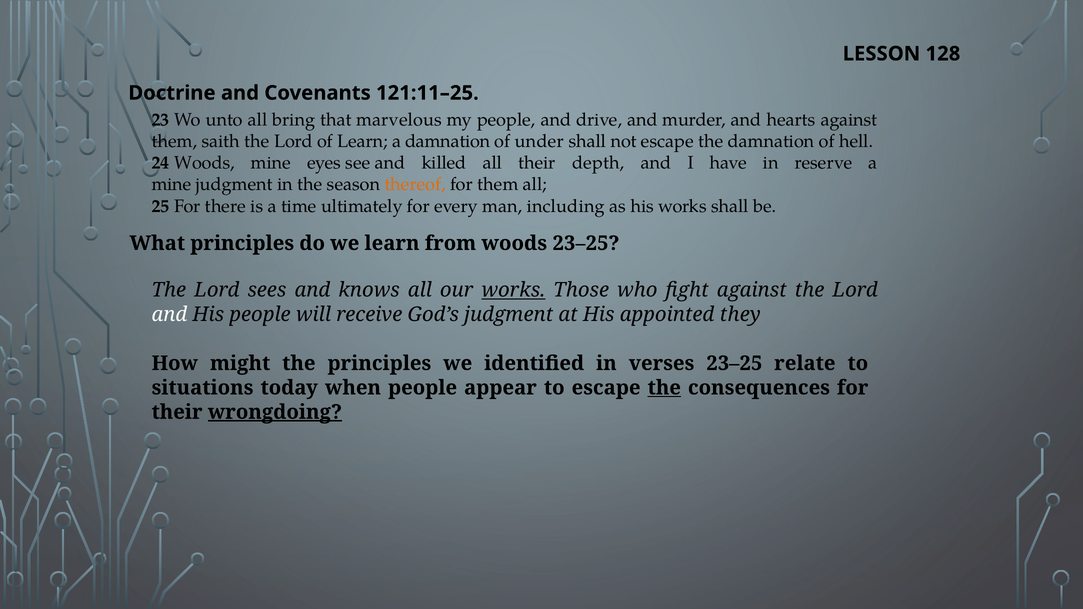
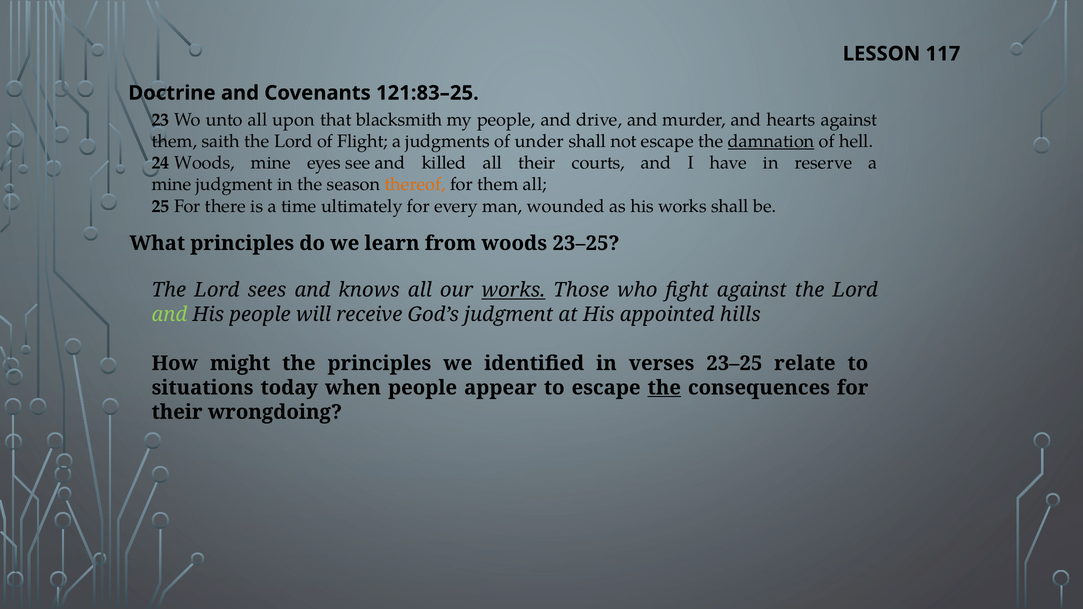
128: 128 -> 117
121:11–25: 121:11–25 -> 121:83–25
bring: bring -> upon
marvelous: marvelous -> blacksmith
of Learn: Learn -> Flight
a damnation: damnation -> judgments
damnation at (771, 141) underline: none -> present
depth: depth -> courts
including: including -> wounded
and at (169, 315) colour: white -> light green
they: they -> hills
wrongdoing underline: present -> none
